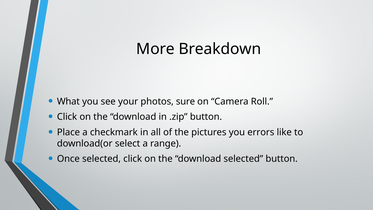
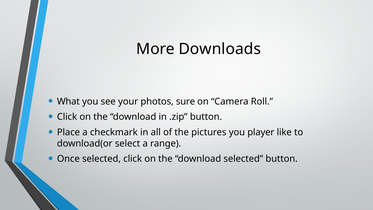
Breakdown: Breakdown -> Downloads
errors: errors -> player
